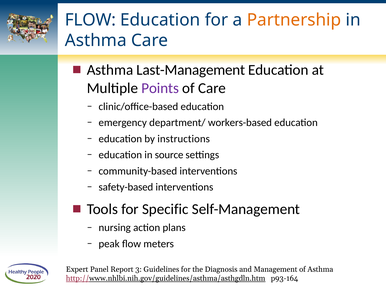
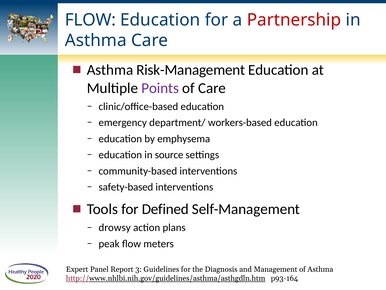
Partnership colour: orange -> red
Last-Management: Last-Management -> Risk-Management
instructions: instructions -> emphysema
Specific: Specific -> Defined
nursing: nursing -> drowsy
